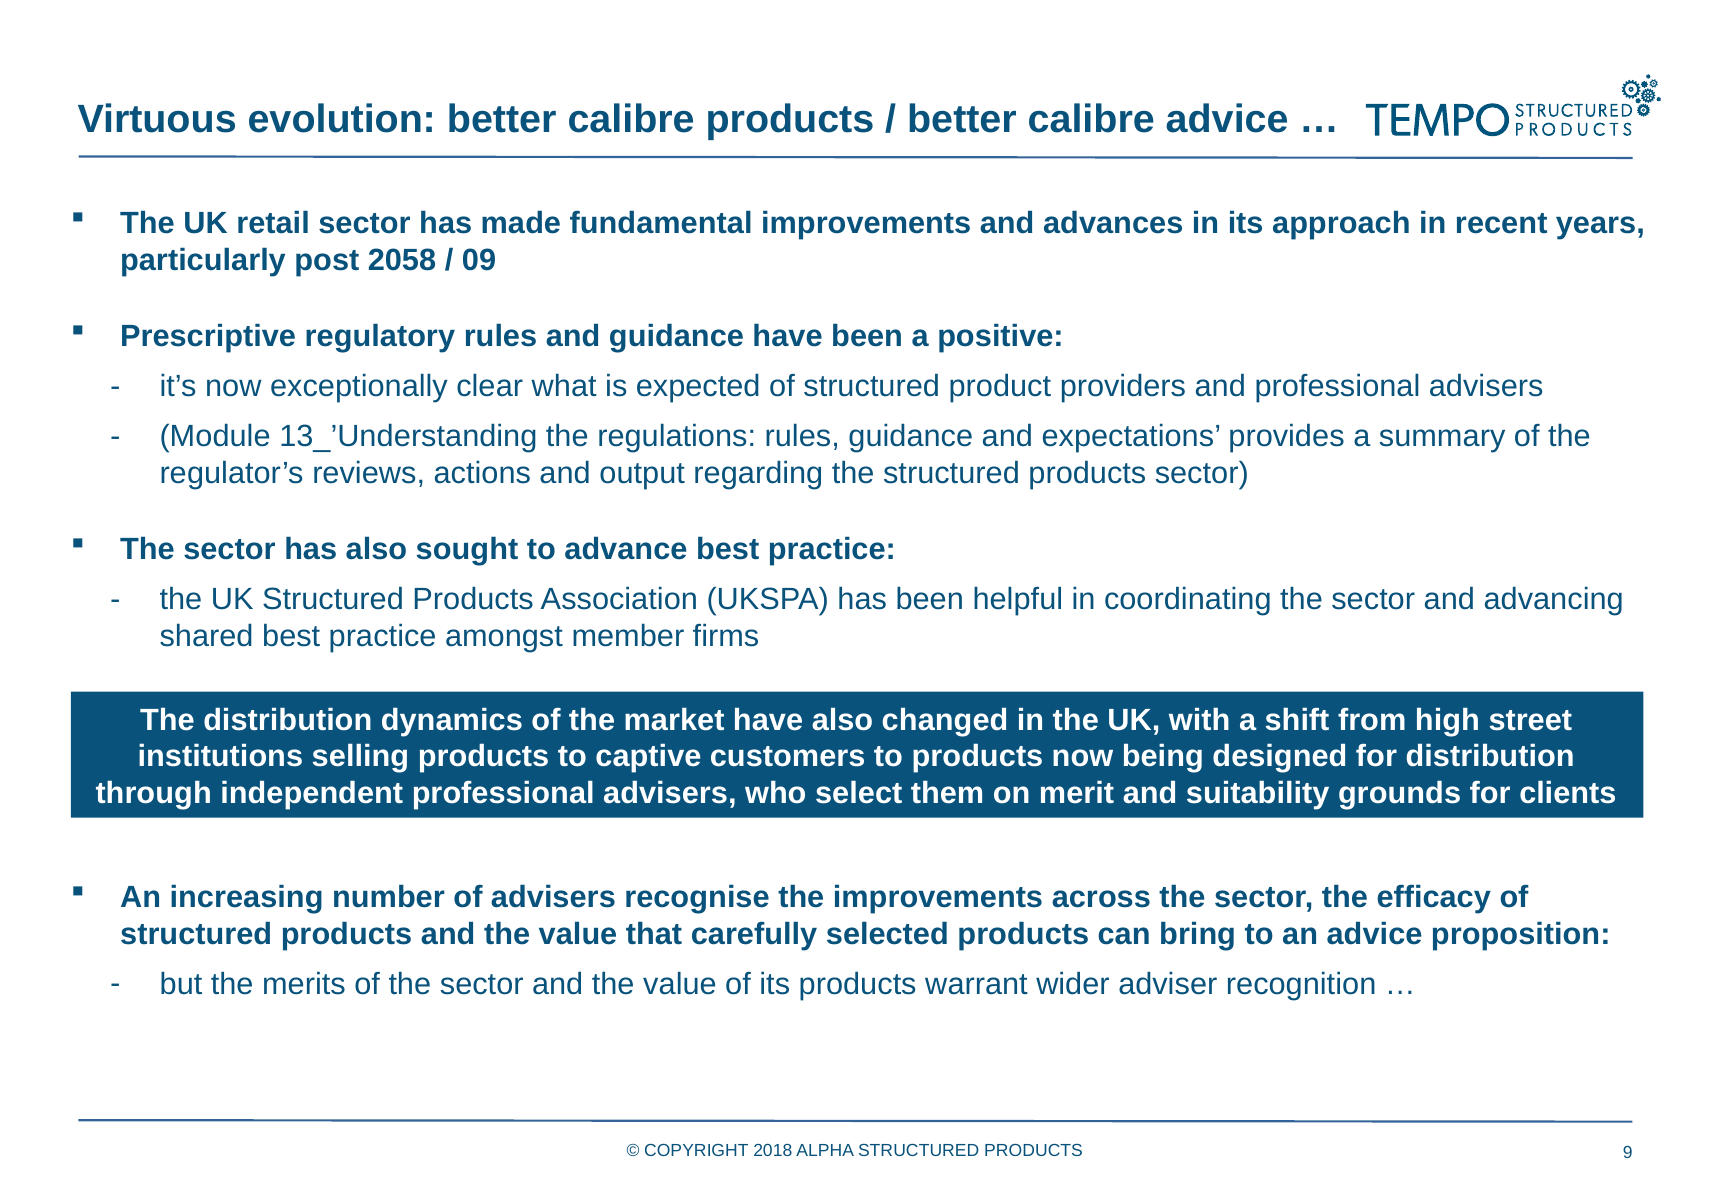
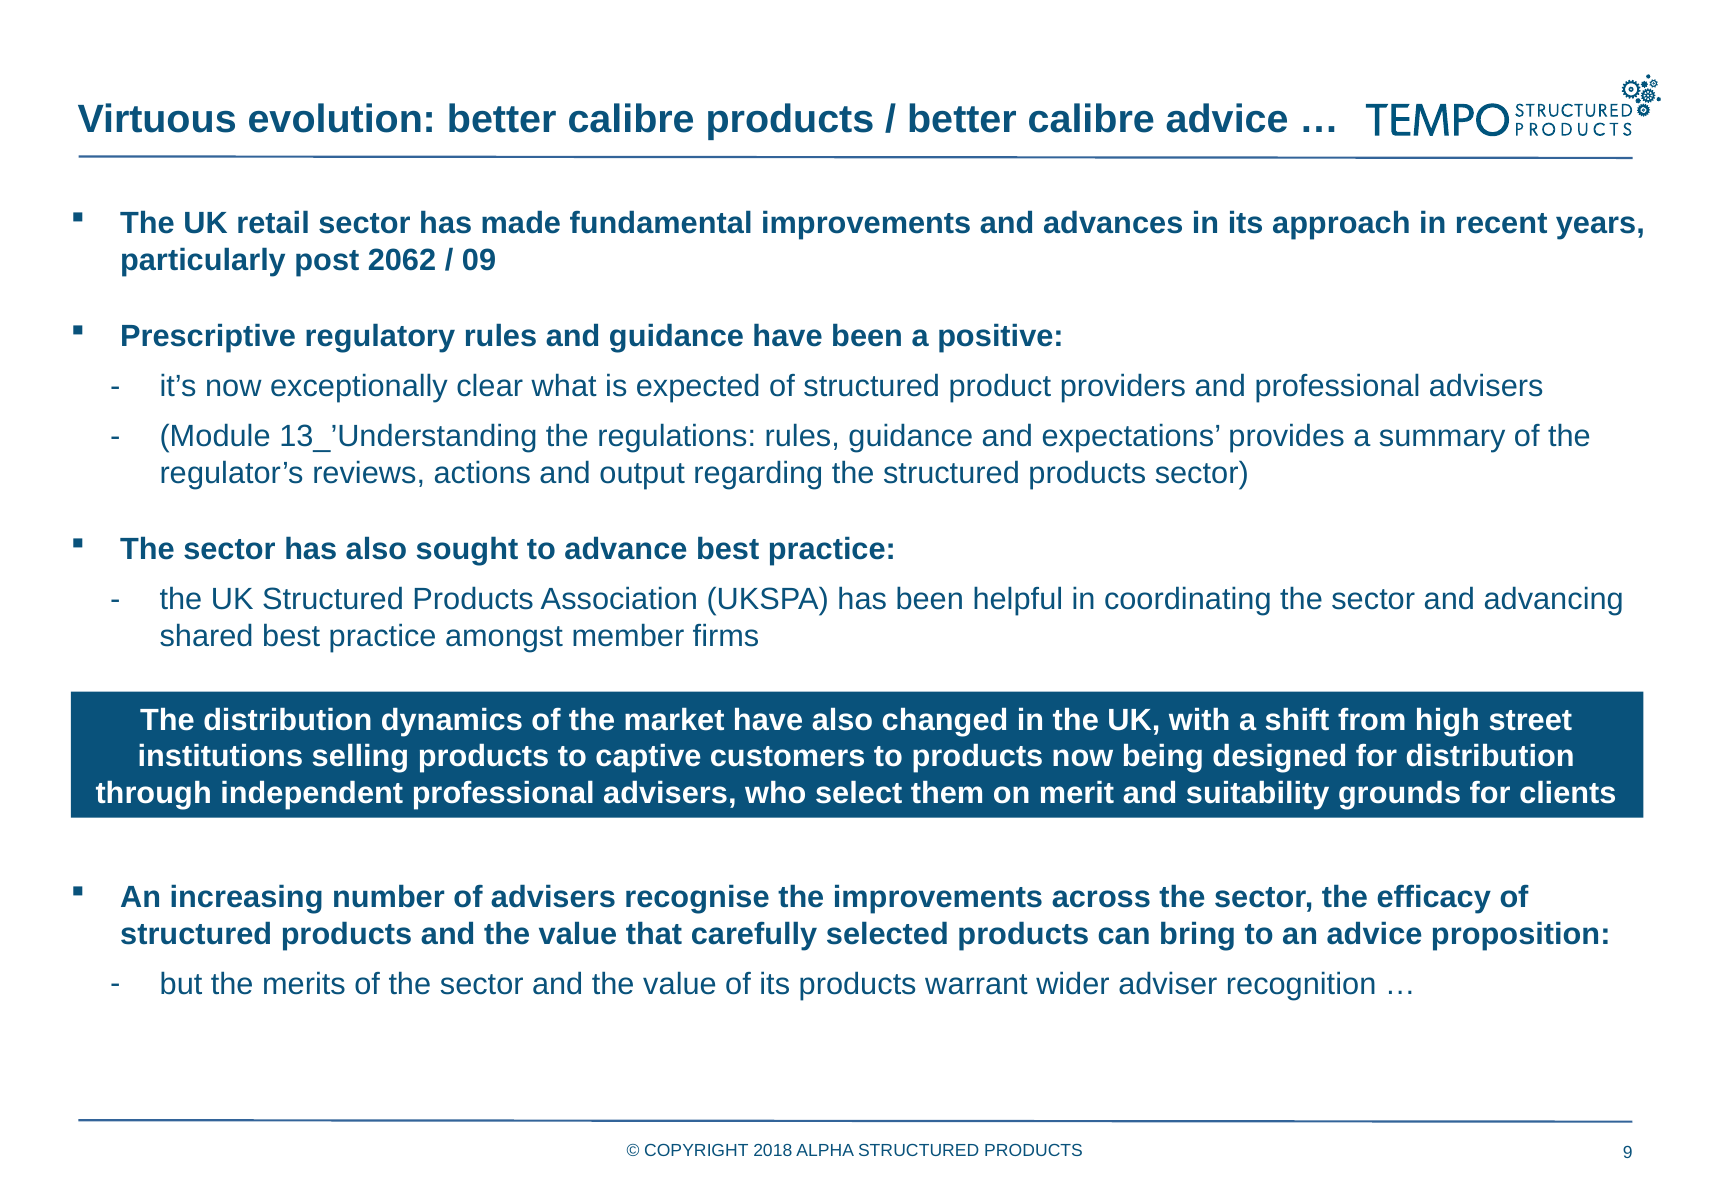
2058: 2058 -> 2062
